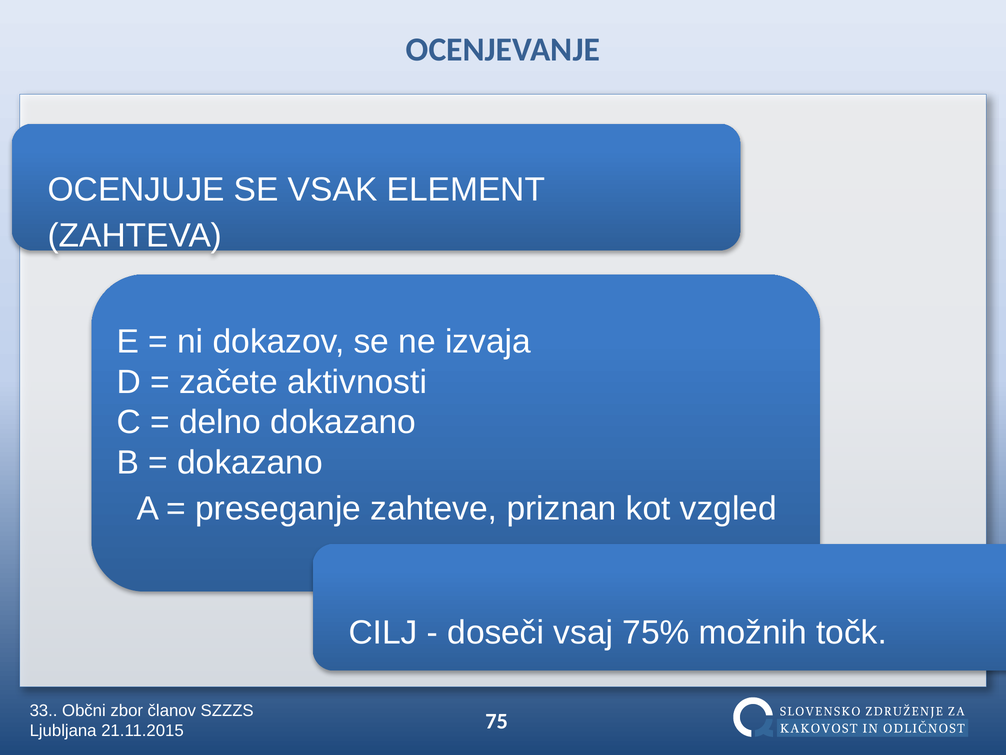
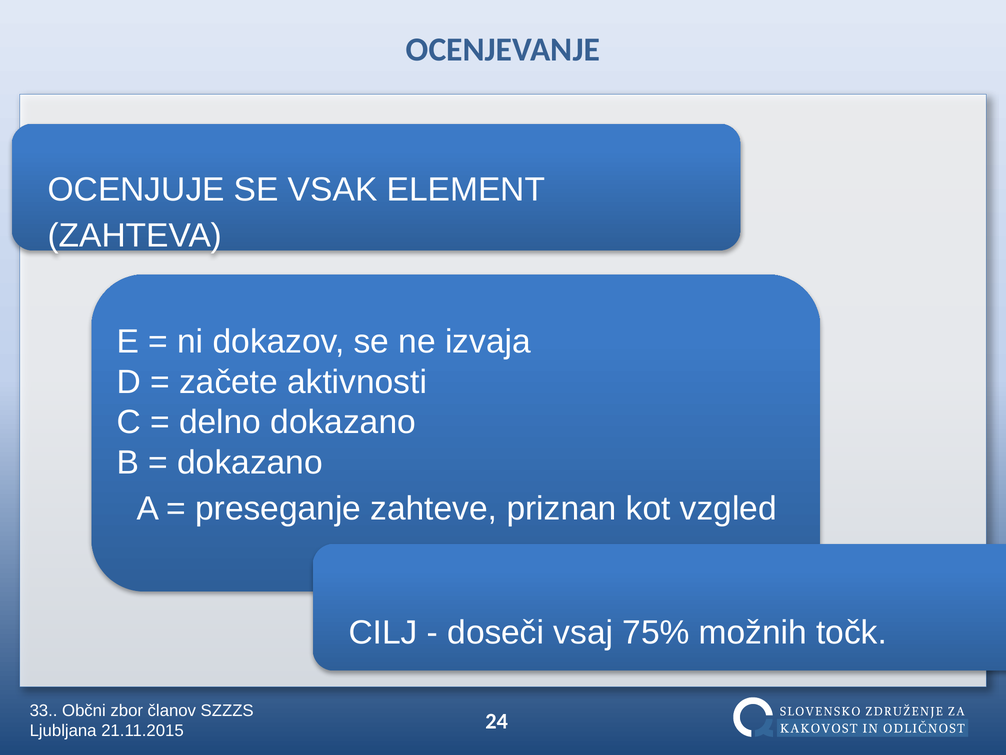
75: 75 -> 24
